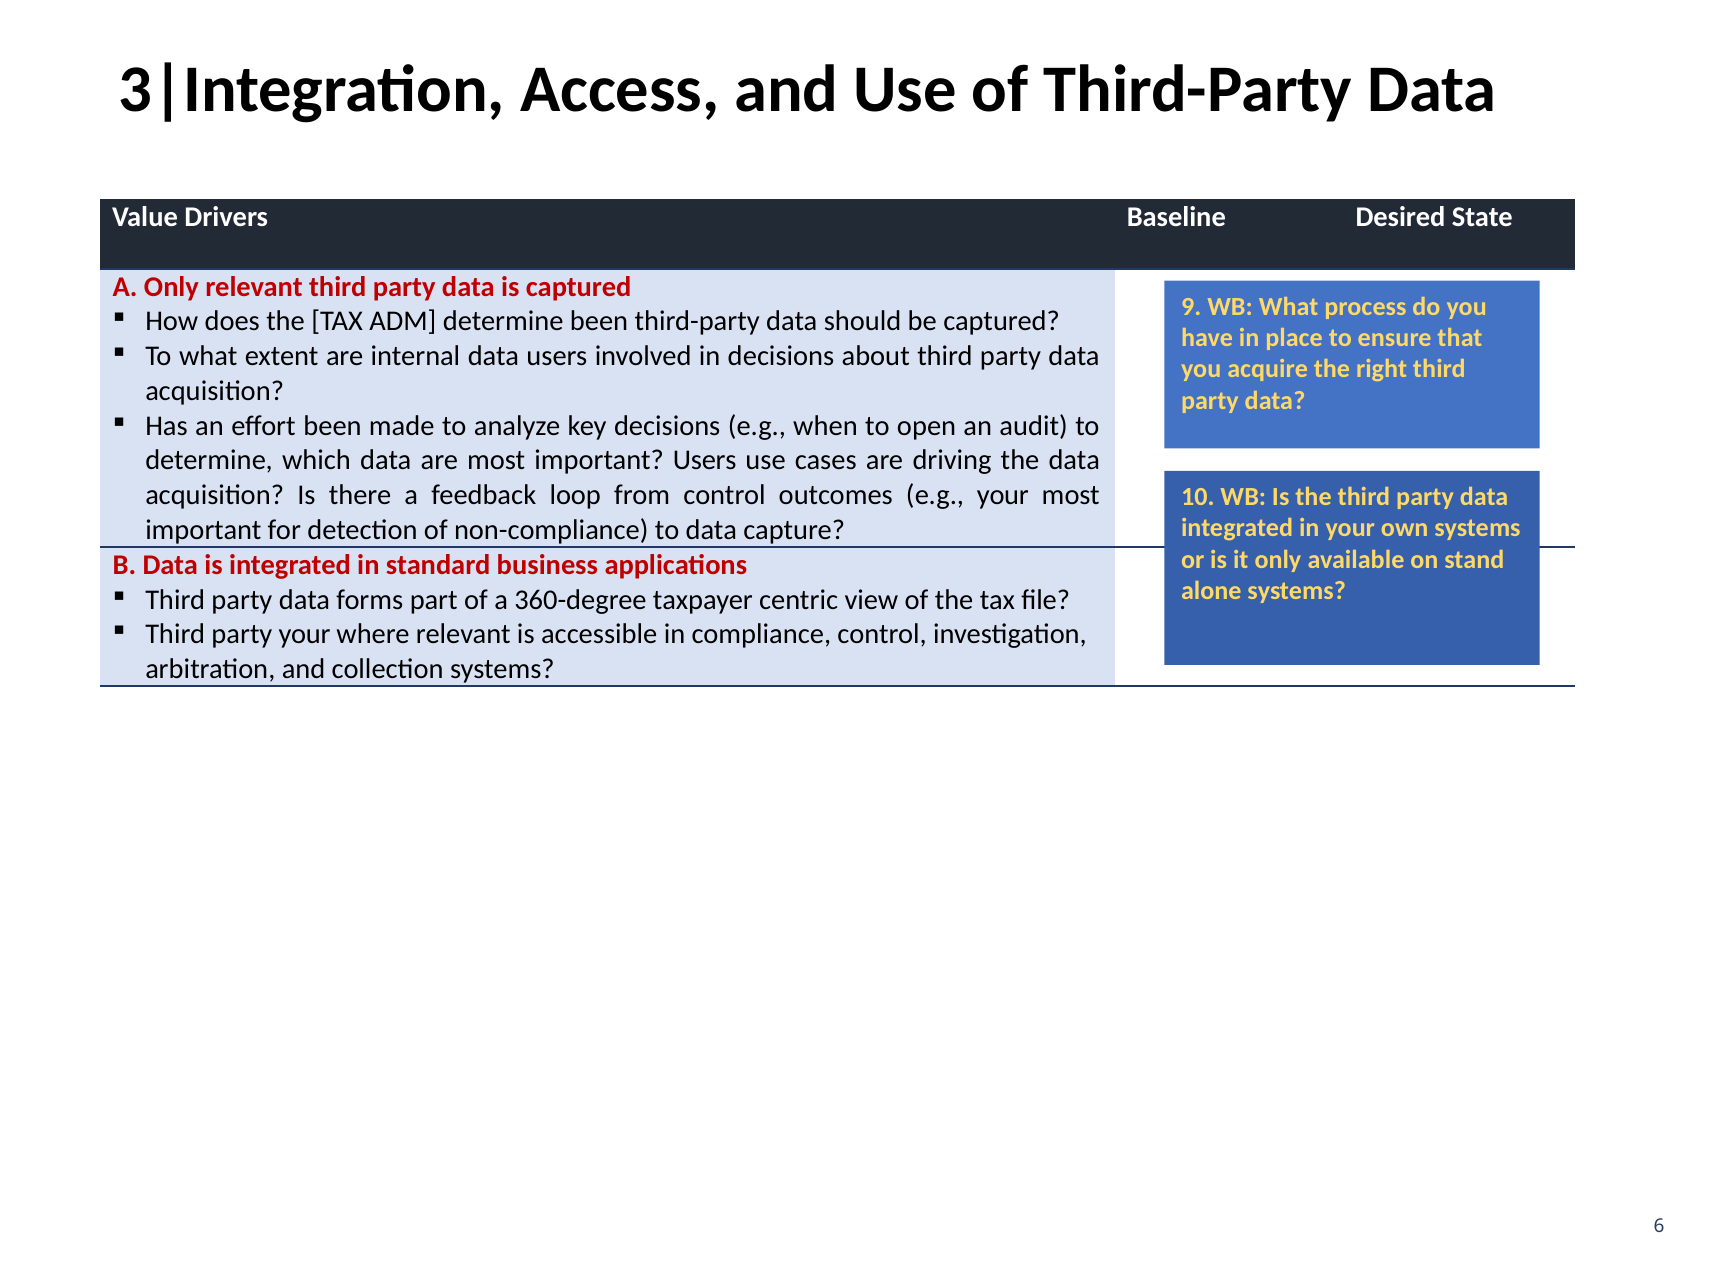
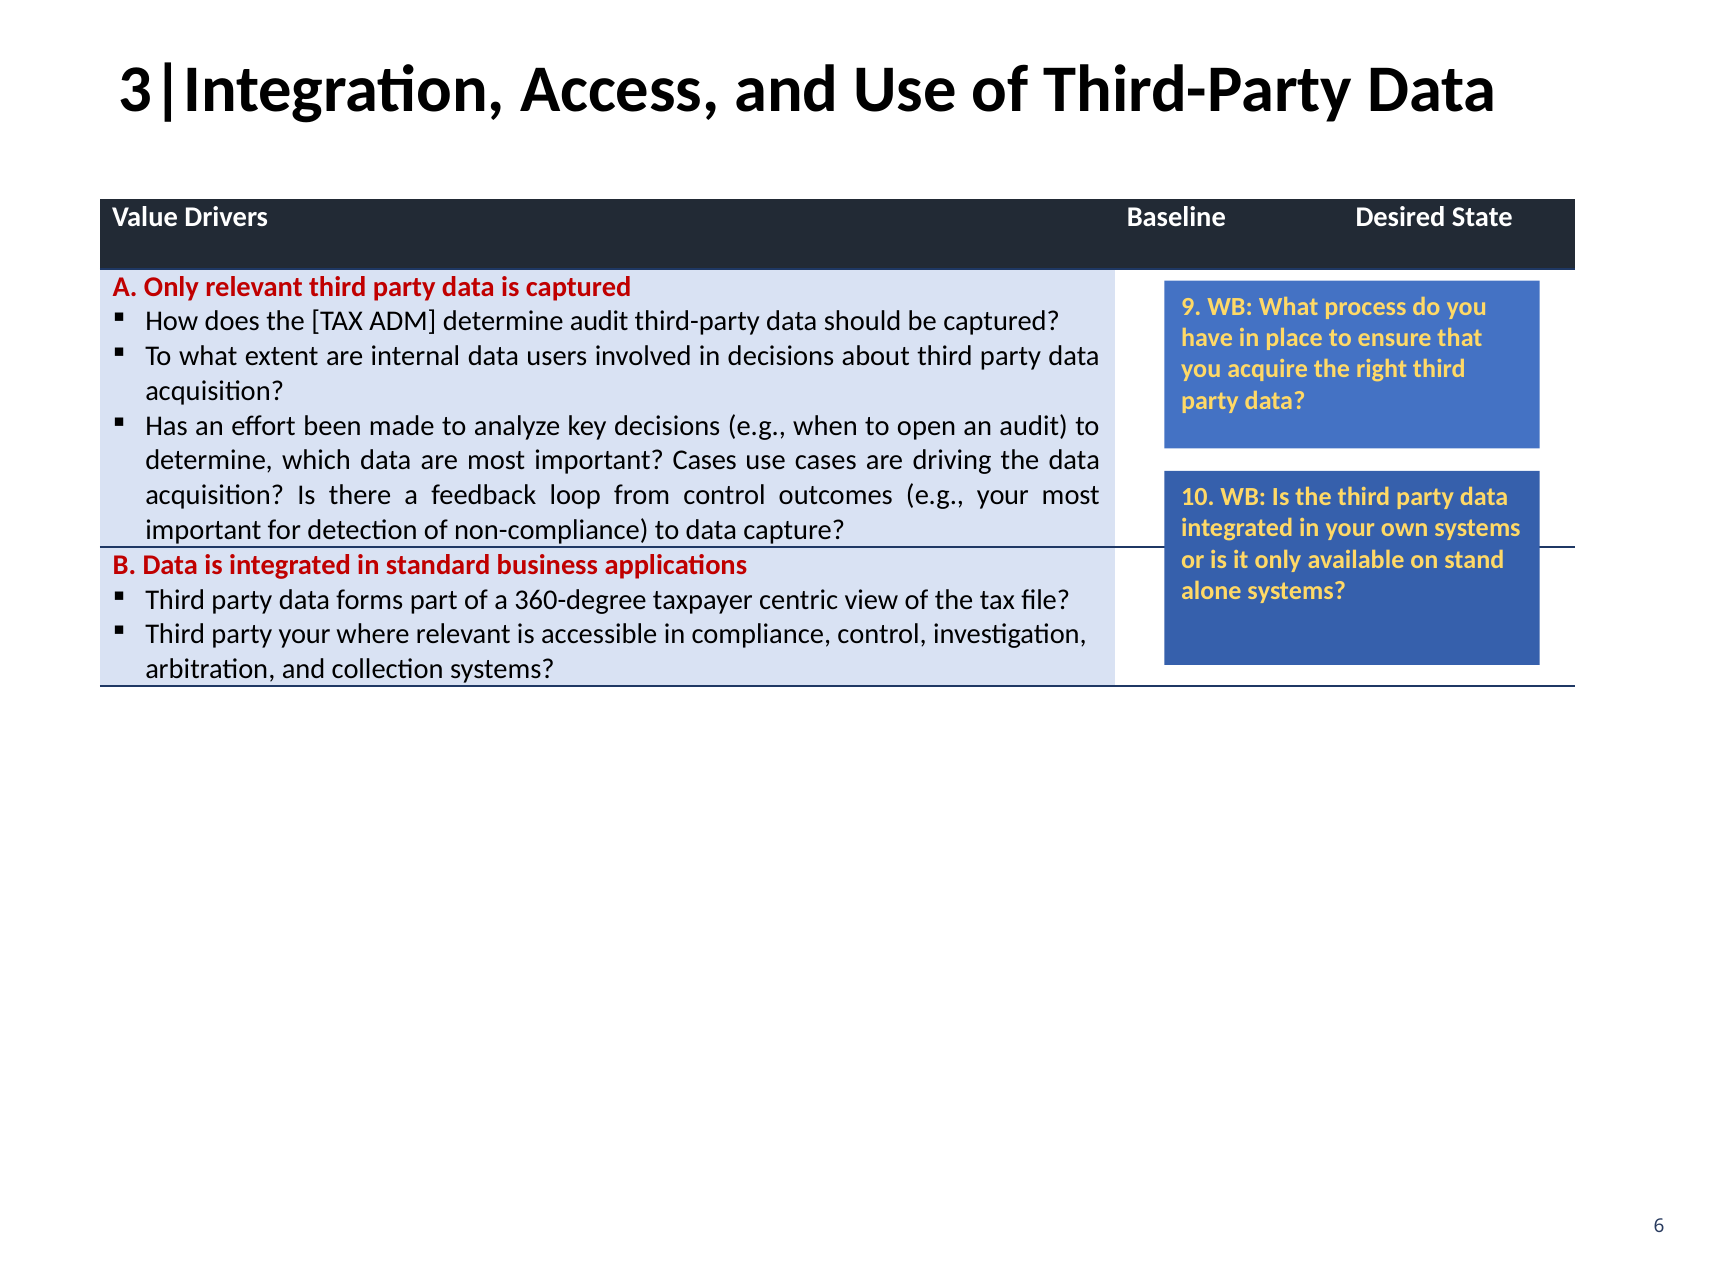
determine been: been -> audit
important Users: Users -> Cases
